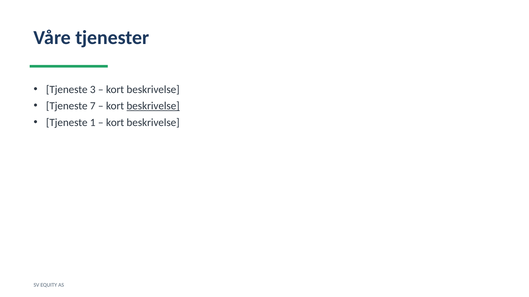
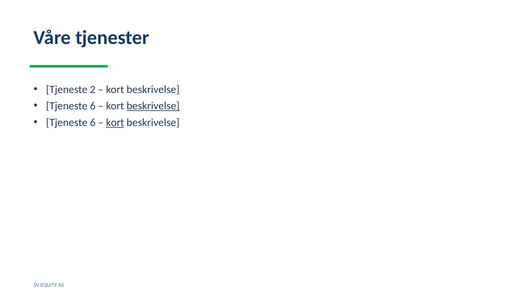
3: 3 -> 2
7 at (93, 106): 7 -> 6
1 at (93, 123): 1 -> 6
kort at (115, 123) underline: none -> present
